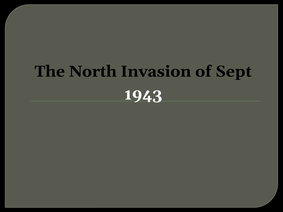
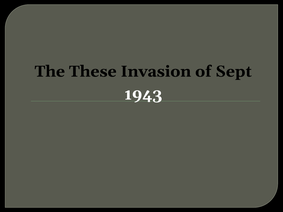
North: North -> These
